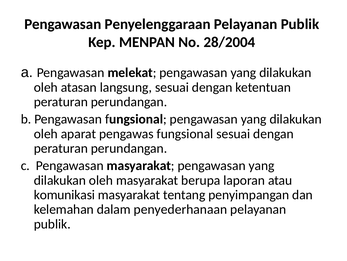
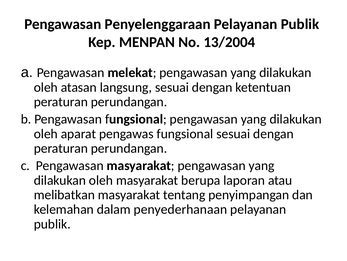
28/2004: 28/2004 -> 13/2004
komunikasi: komunikasi -> melibatkan
